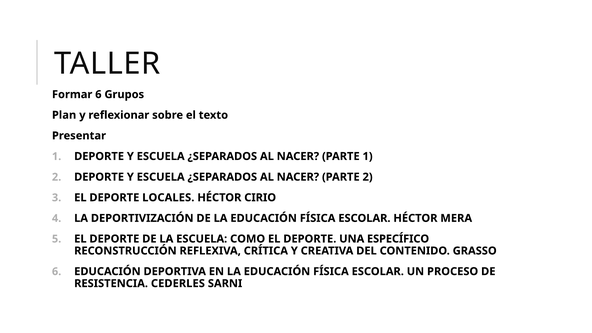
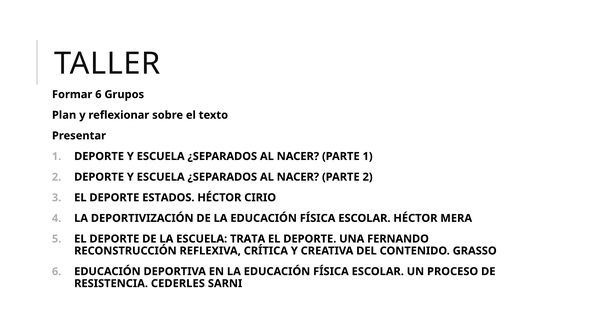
LOCALES: LOCALES -> ESTADOS
COMO: COMO -> TRATA
ESPECÍFICO: ESPECÍFICO -> FERNANDO
